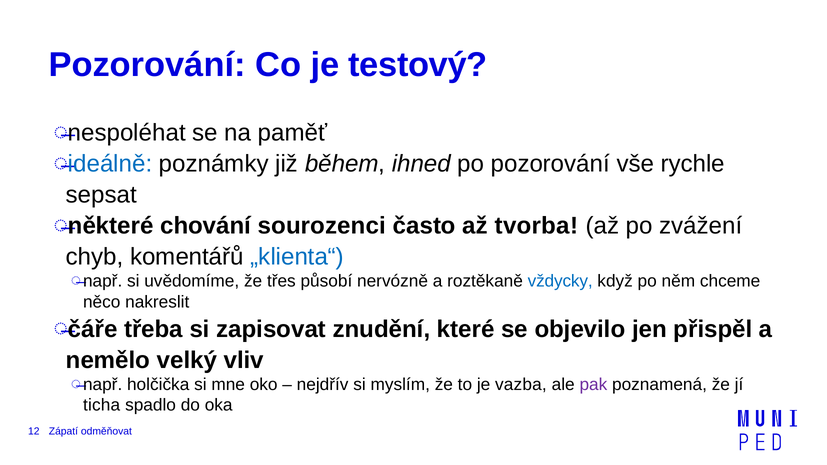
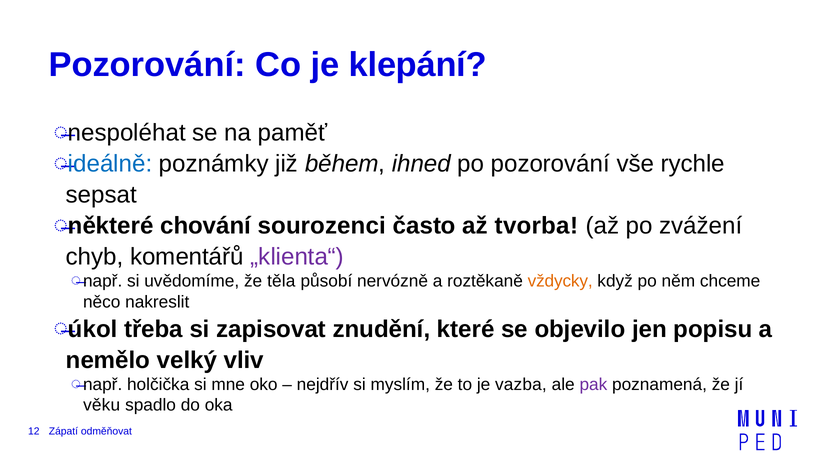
testový: testový -> klepání
„klienta“ colour: blue -> purple
třes: třes -> těla
vždycky colour: blue -> orange
čáře: čáře -> úkol
přispěl: přispěl -> popisu
ticha: ticha -> věku
